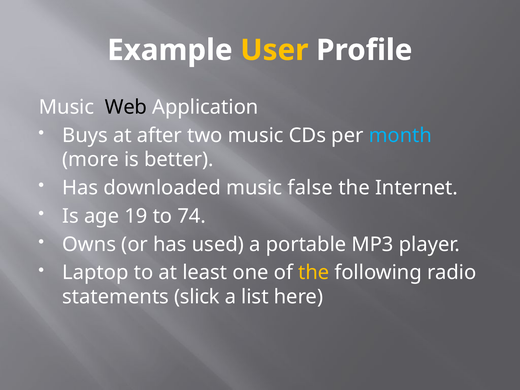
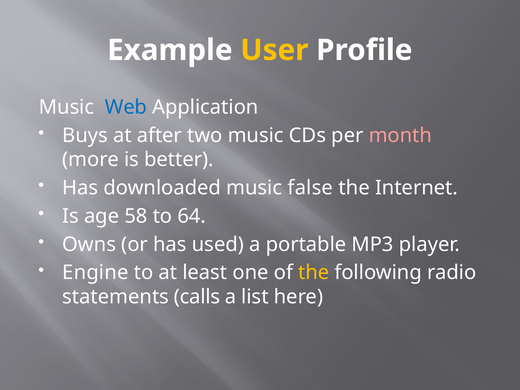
Web colour: black -> blue
month colour: light blue -> pink
19: 19 -> 58
74: 74 -> 64
Laptop: Laptop -> Engine
slick: slick -> calls
